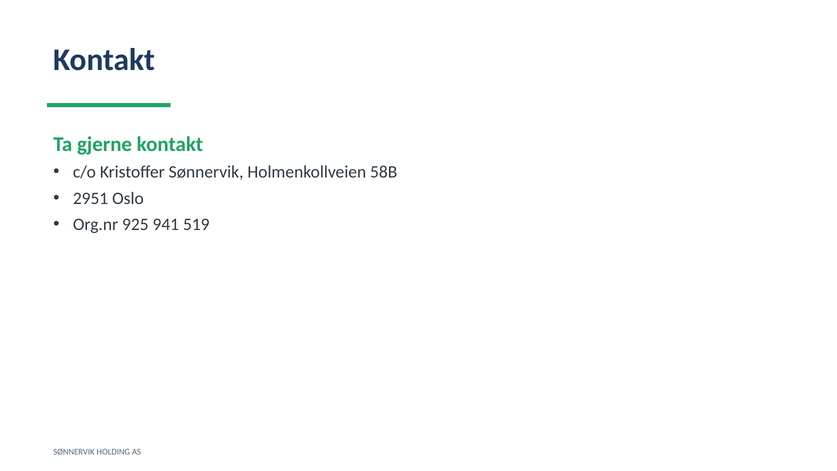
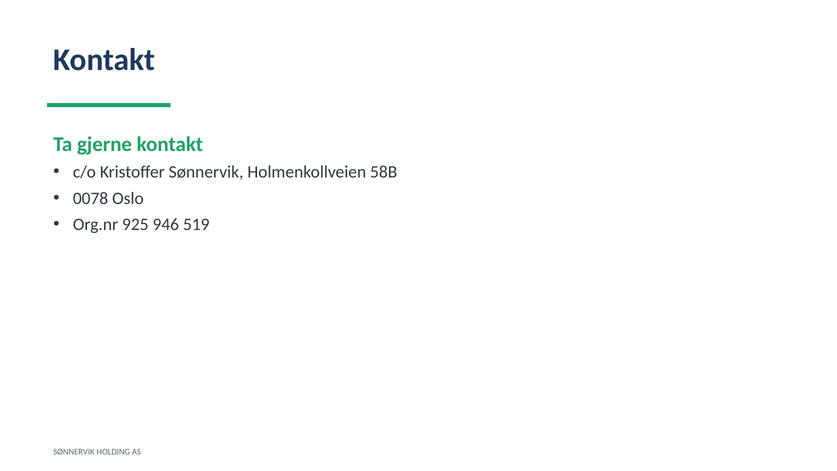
2951: 2951 -> 0078
941: 941 -> 946
